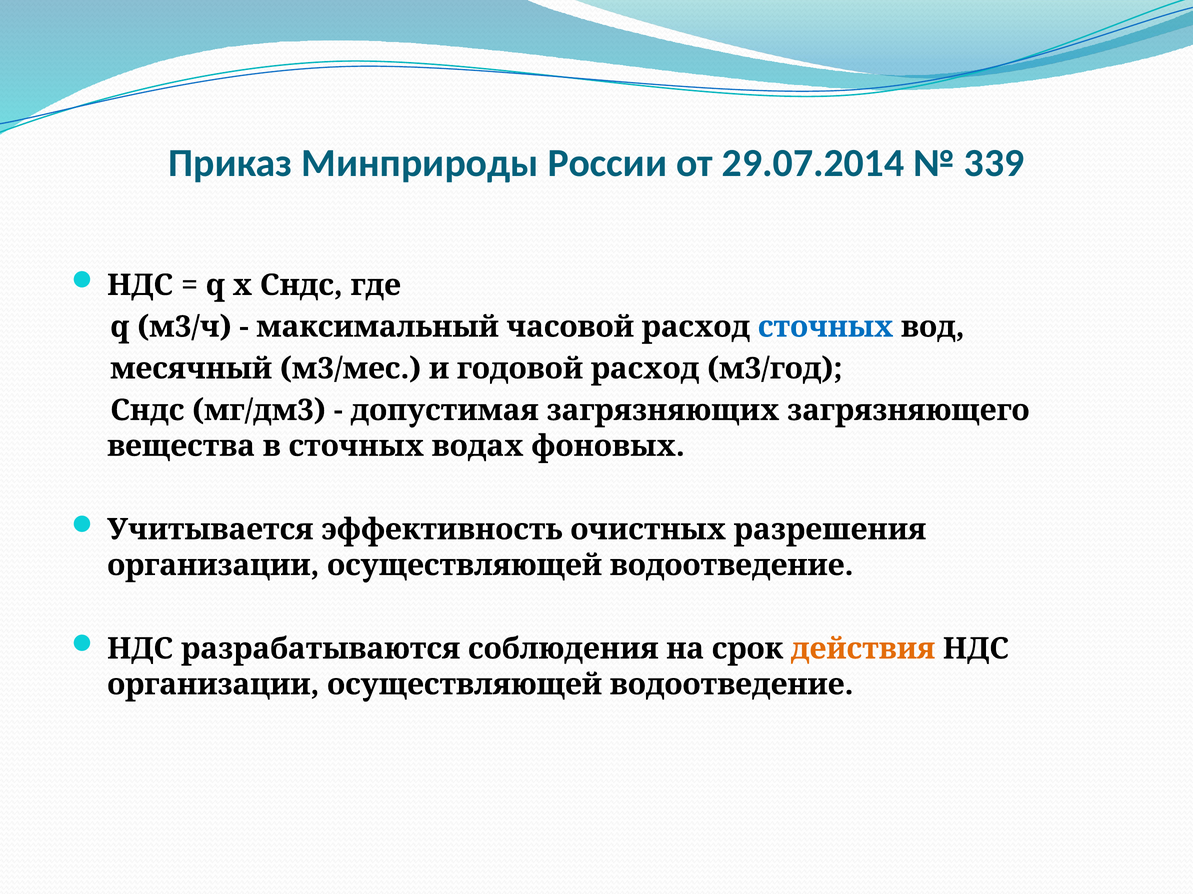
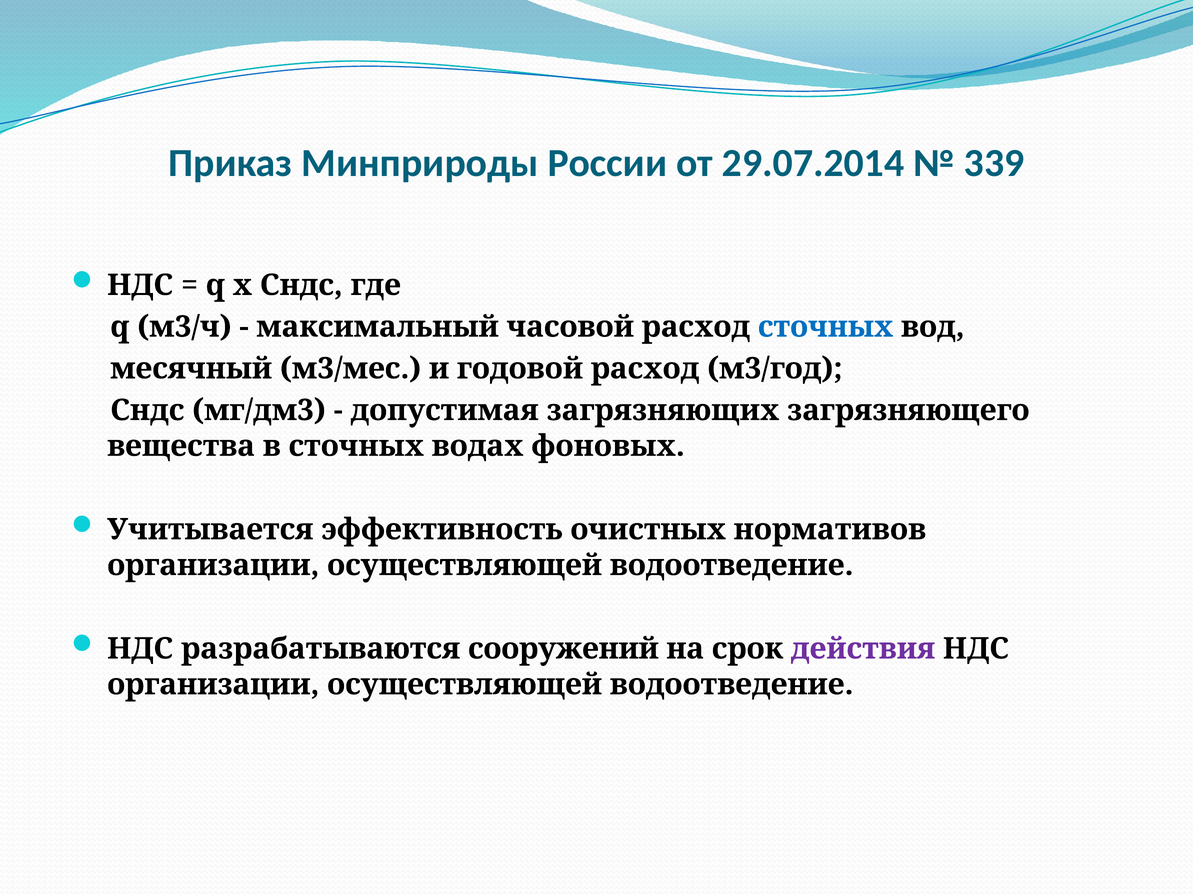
разрешения: разрешения -> нормативов
соблюдения: соблюдения -> сооружений
действия colour: orange -> purple
